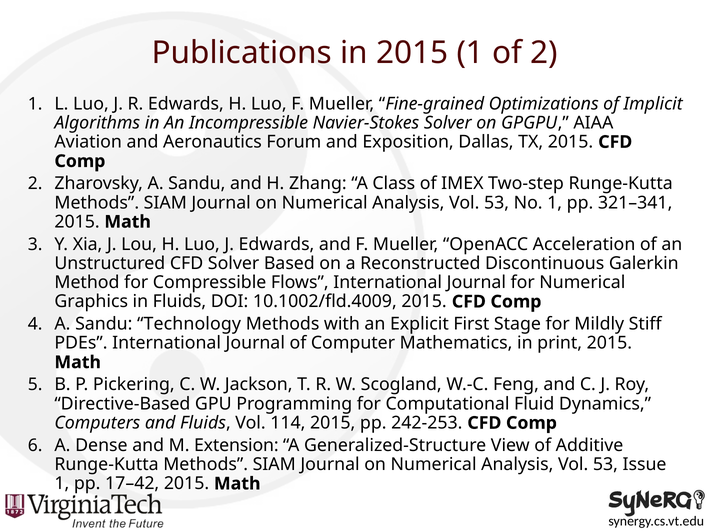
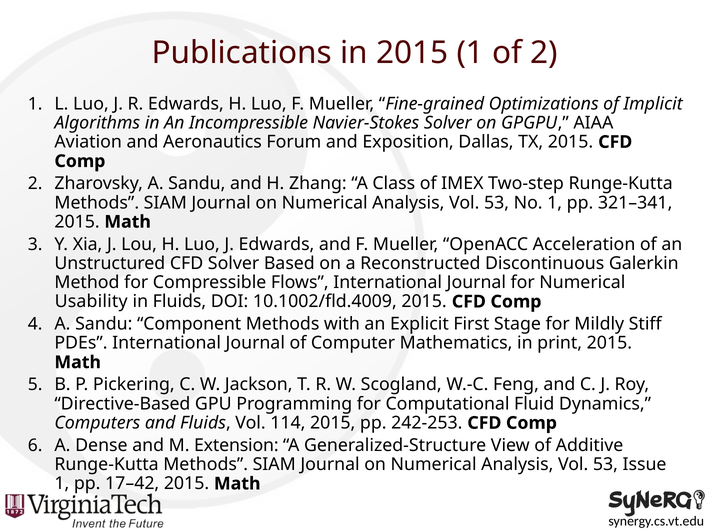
Graphics: Graphics -> Usability
Technology: Technology -> Component
